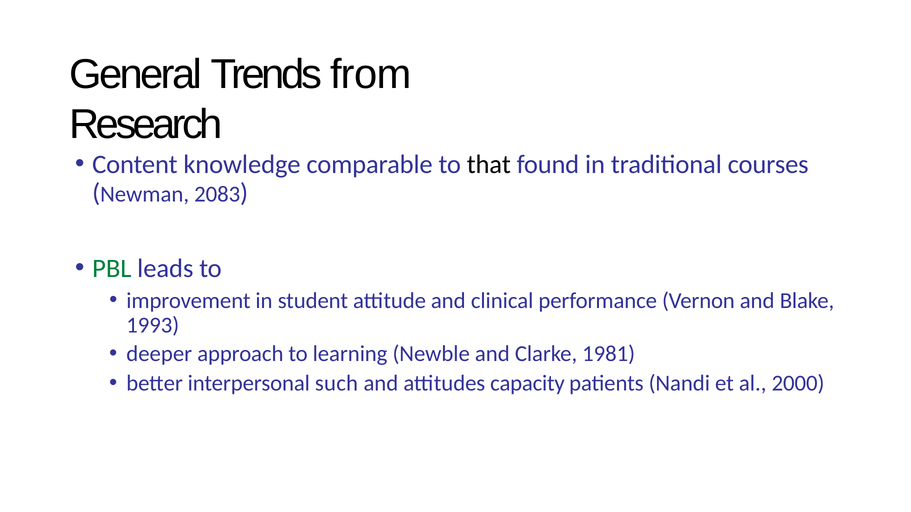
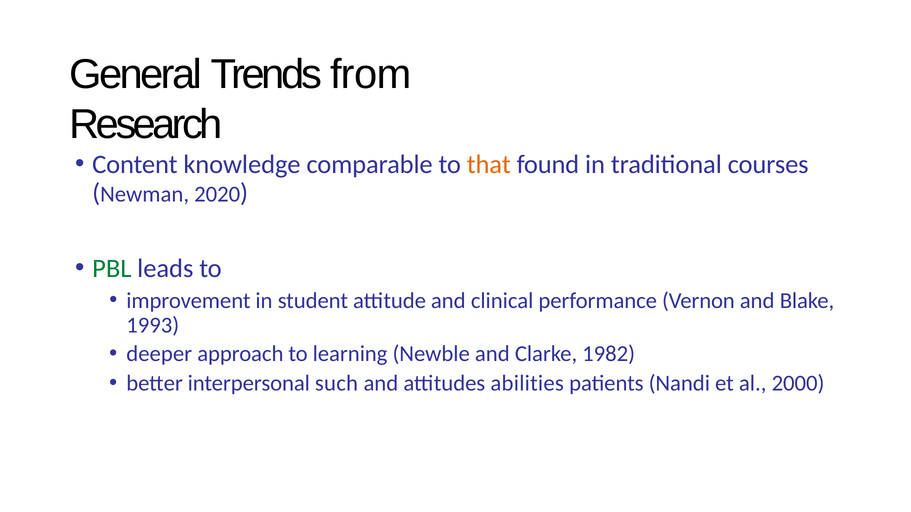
that colour: black -> orange
2083: 2083 -> 2020
1981: 1981 -> 1982
capacity: capacity -> abilities
